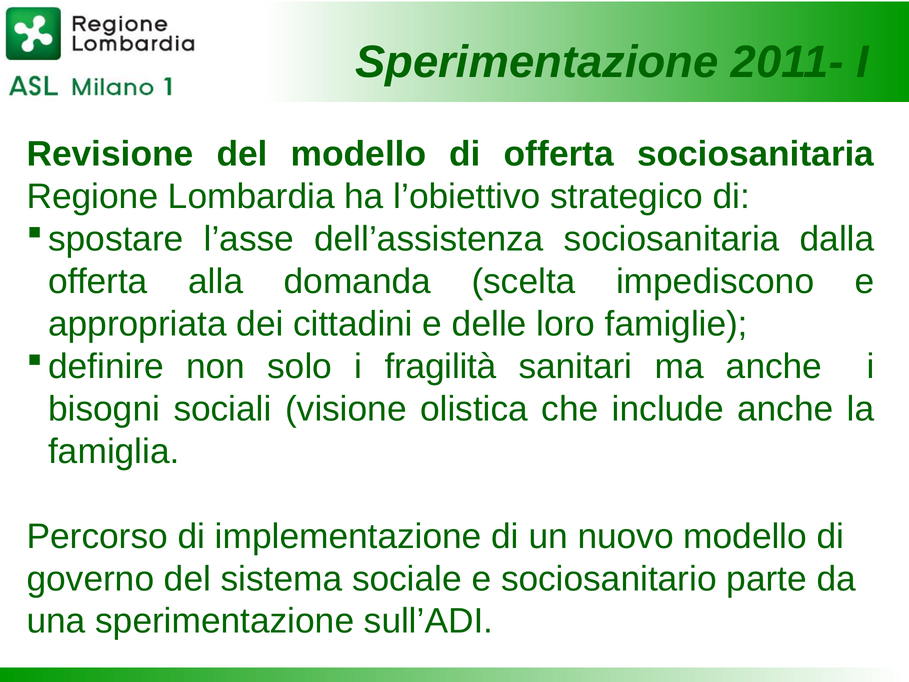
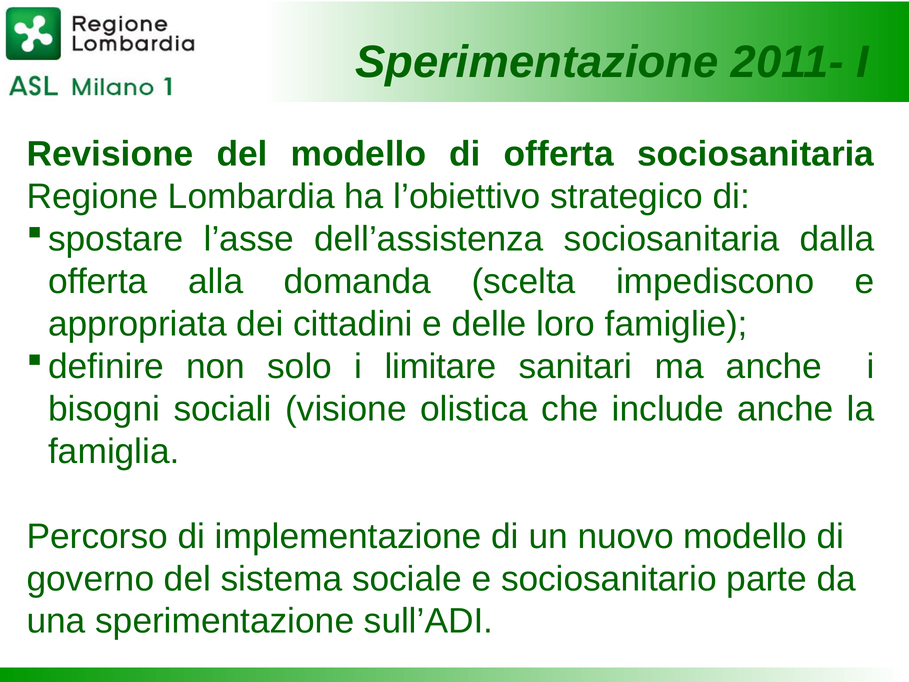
fragilità: fragilità -> limitare
